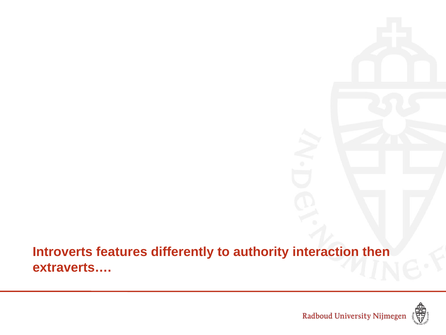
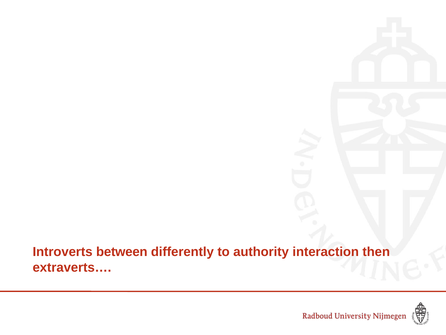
features: features -> between
